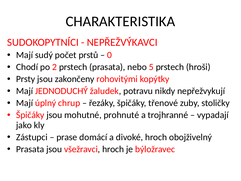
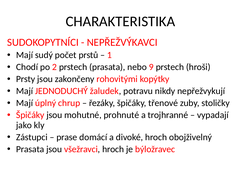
0: 0 -> 1
5: 5 -> 9
